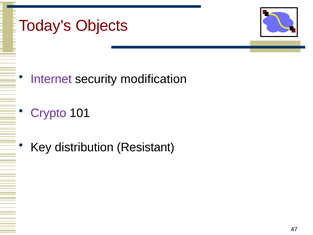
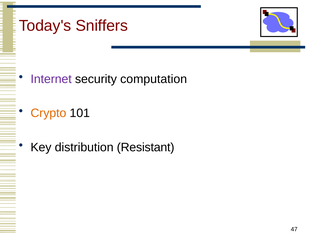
Objects: Objects -> Sniffers
modification: modification -> computation
Crypto colour: purple -> orange
